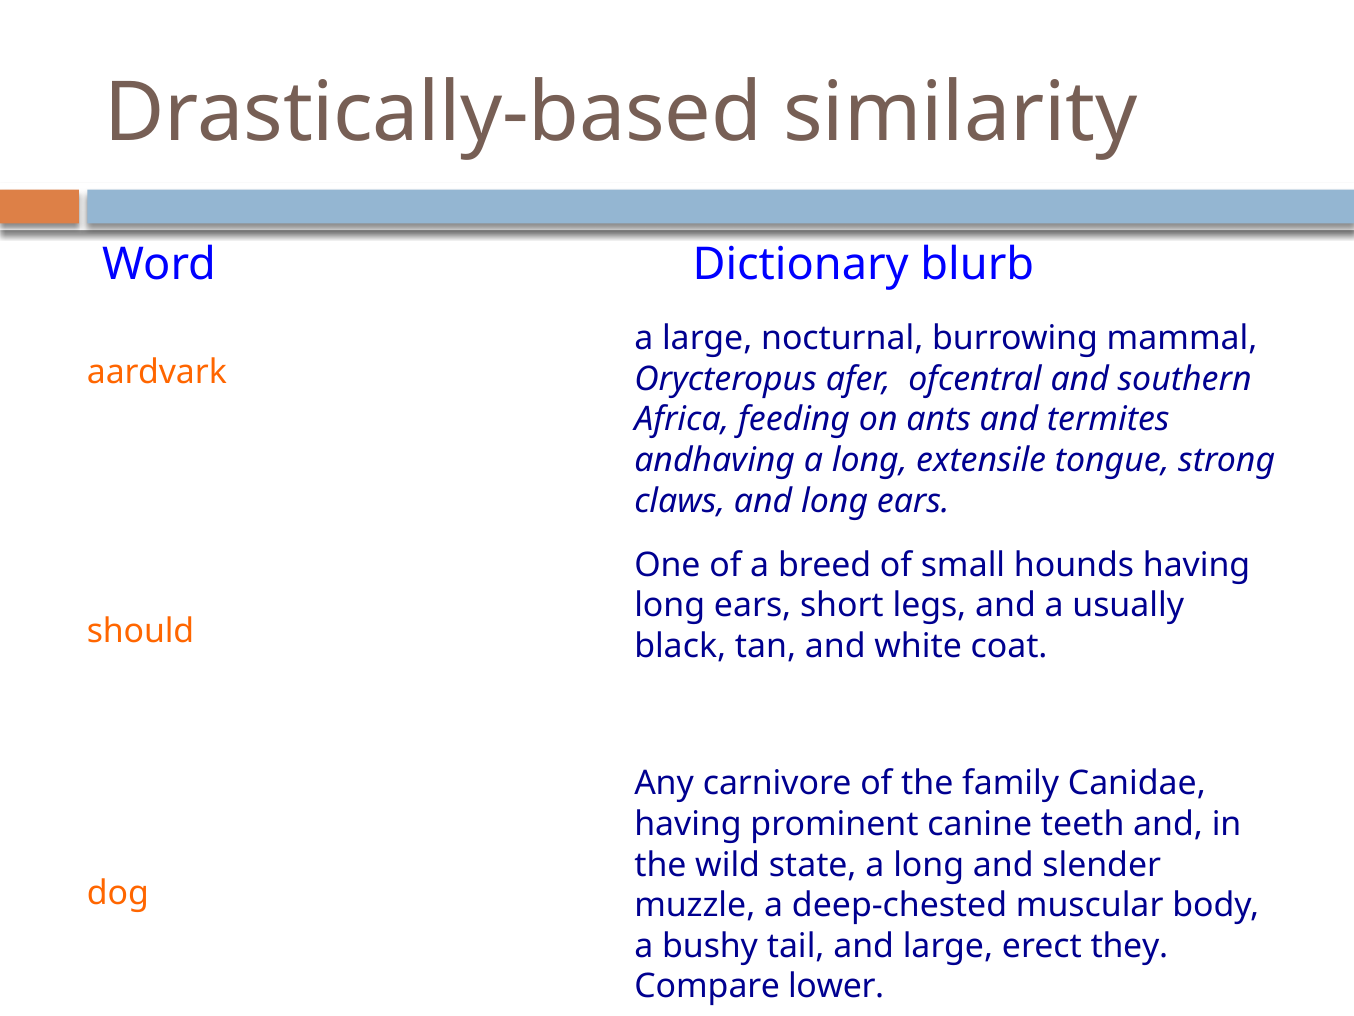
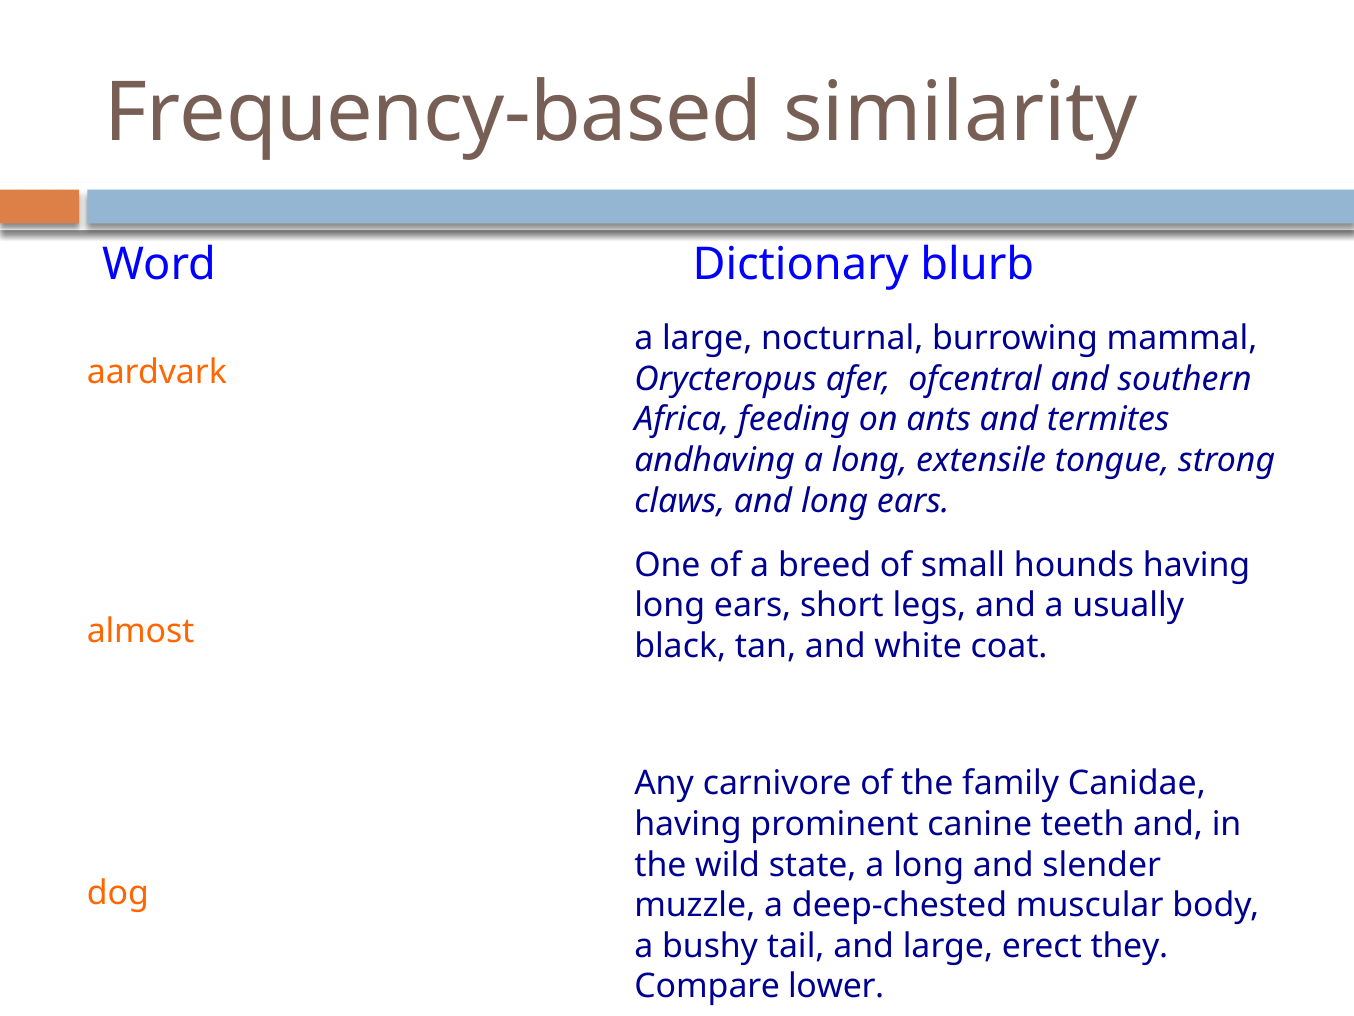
Drastically-based: Drastically-based -> Frequency-based
should: should -> almost
